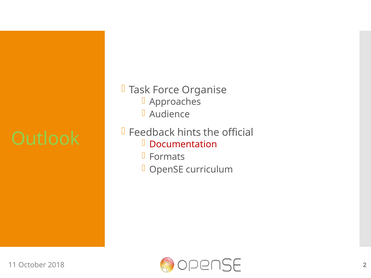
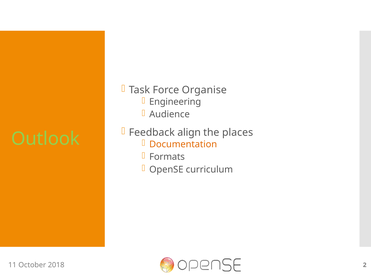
Approaches: Approaches -> Engineering
hints: hints -> align
official: official -> places
Documentation colour: red -> orange
